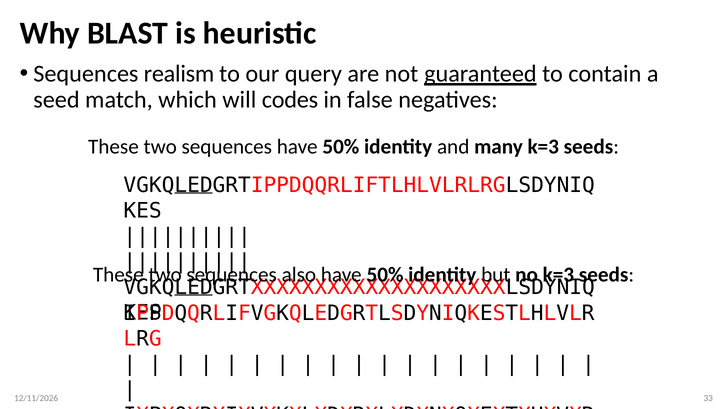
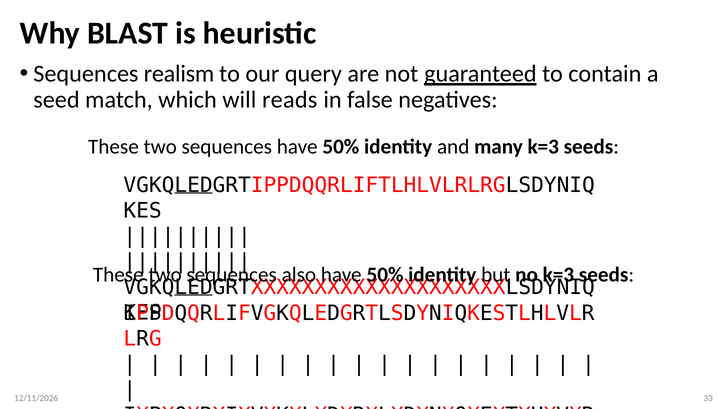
codes: codes -> reads
